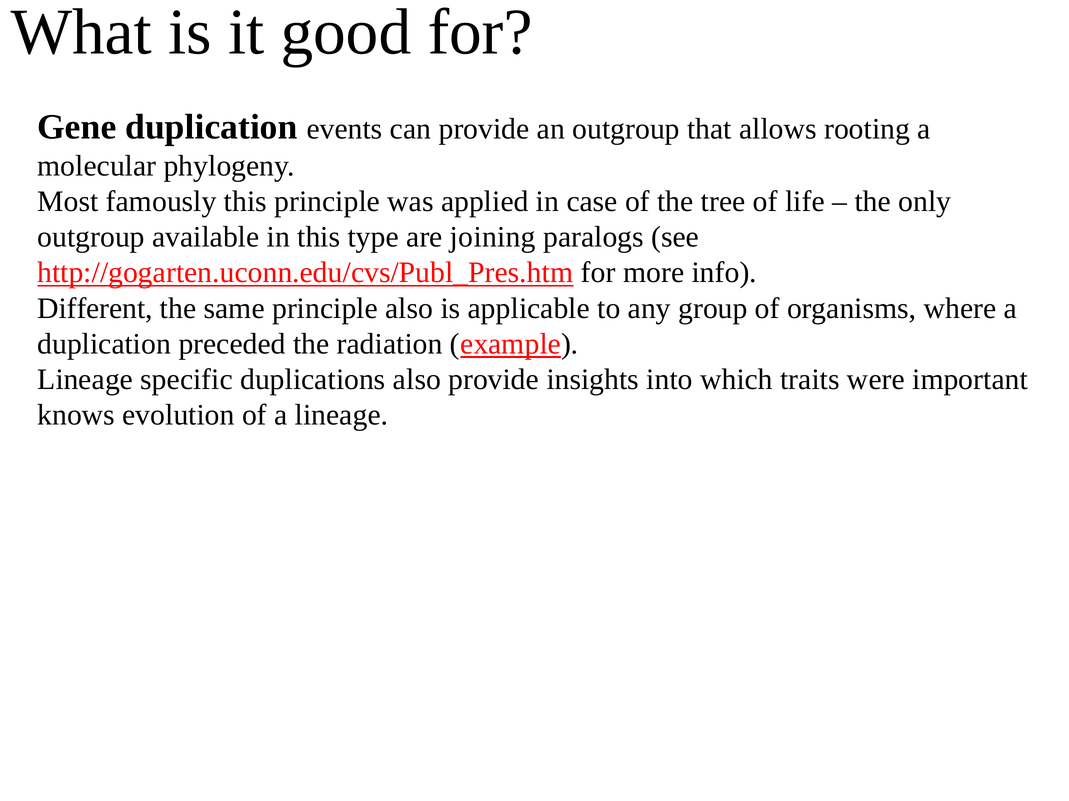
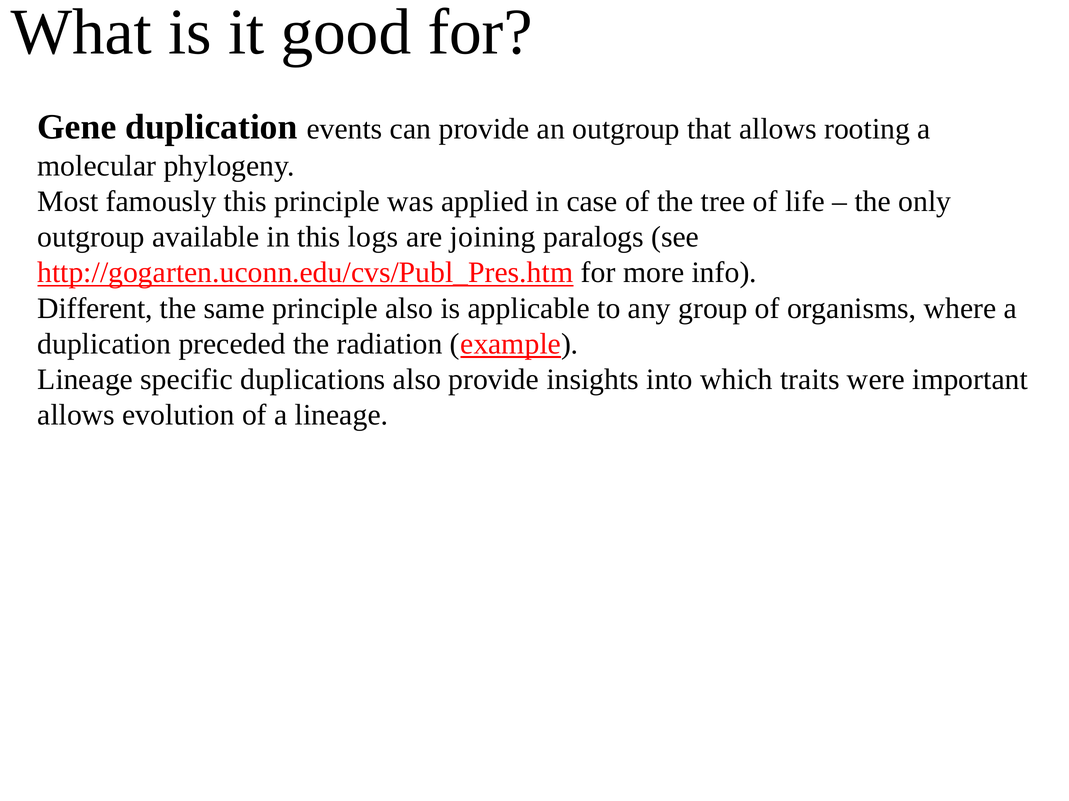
type: type -> logs
knows at (76, 416): knows -> allows
